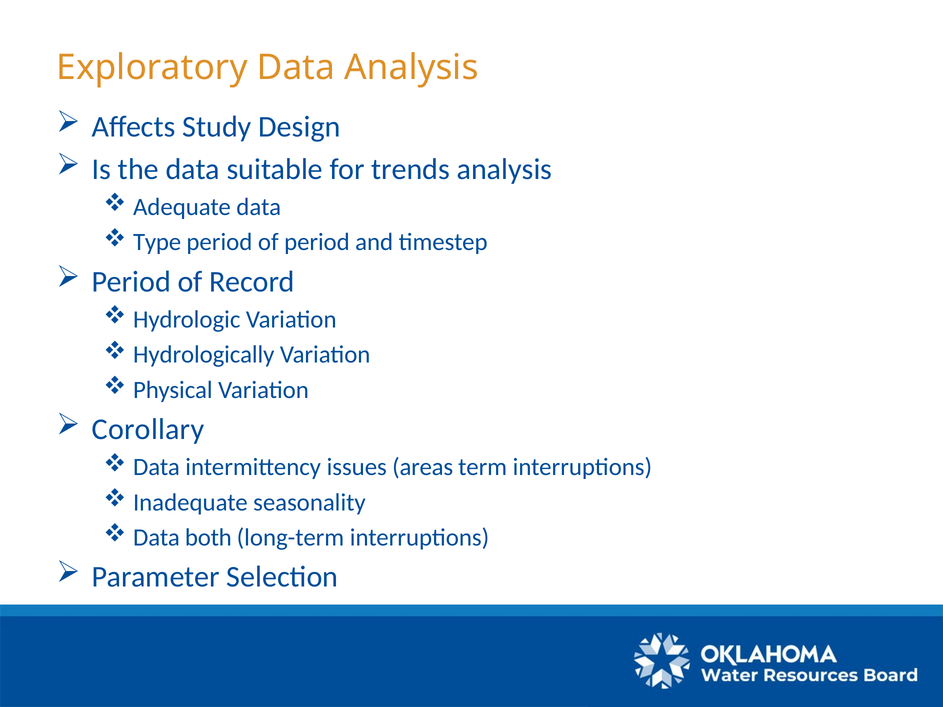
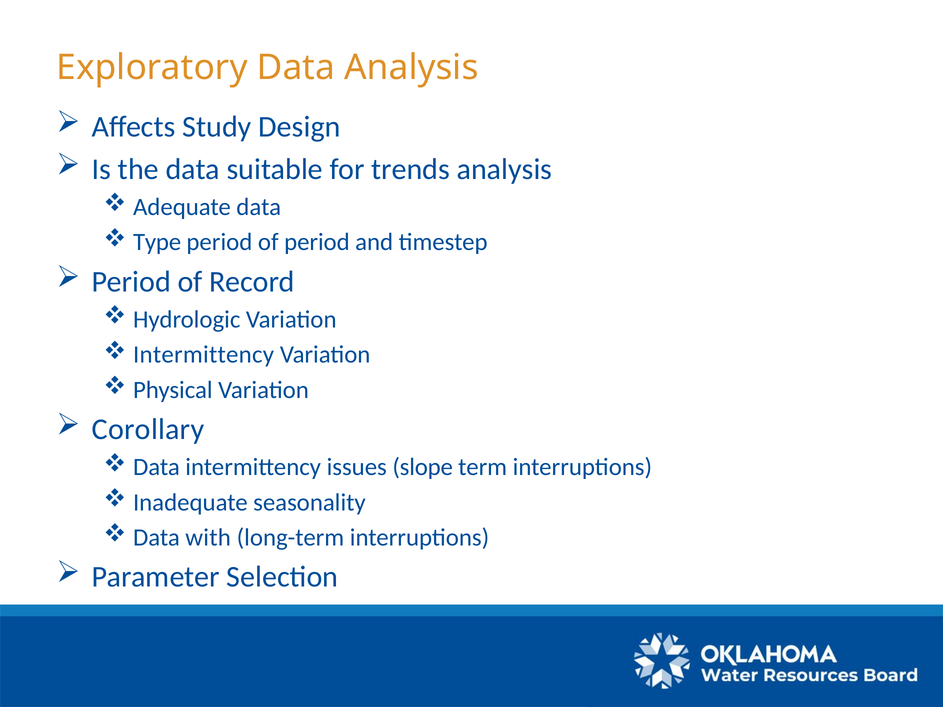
Hydrologically at (204, 355): Hydrologically -> Intermittency
areas: areas -> slope
both: both -> with
